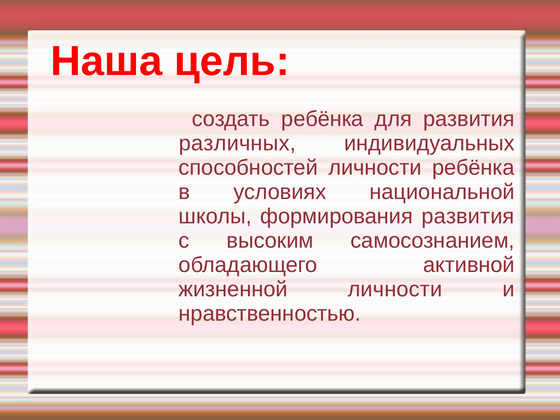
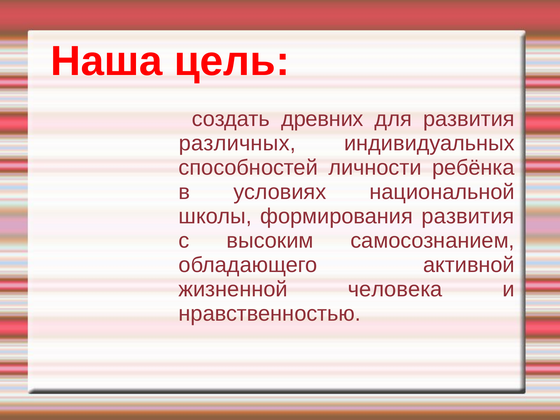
создать ребёнка: ребёнка -> древних
жизненной личности: личности -> человека
